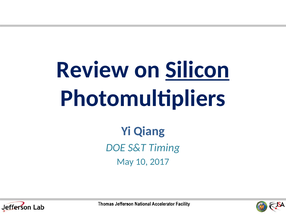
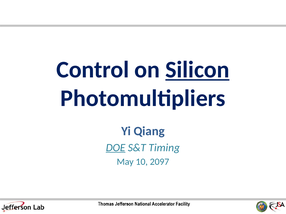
Review: Review -> Control
DOE underline: none -> present
2017: 2017 -> 2097
